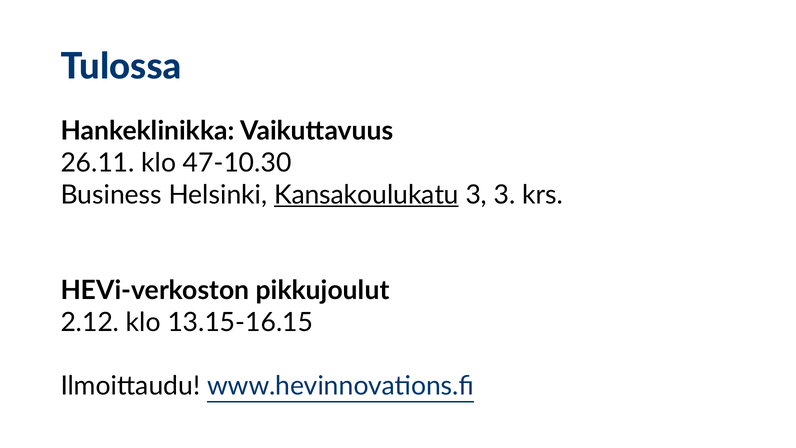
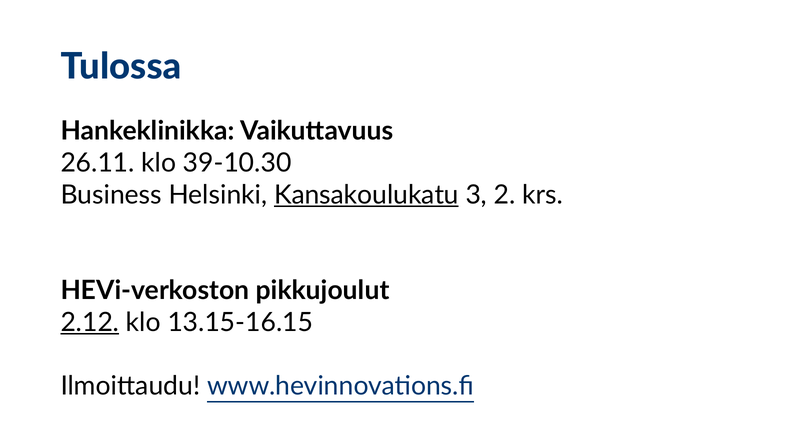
47-10.30: 47-10.30 -> 39-10.30
3 3: 3 -> 2
2.12 underline: none -> present
